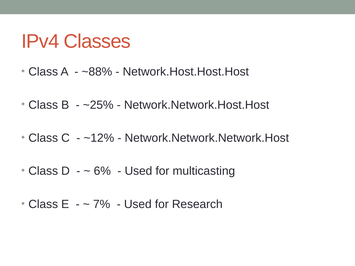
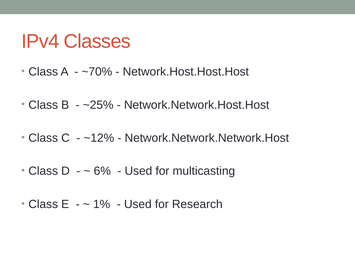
~88%: ~88% -> ~70%
7%: 7% -> 1%
